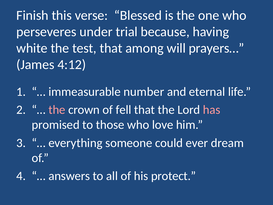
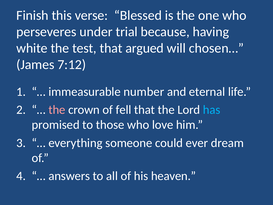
among: among -> argued
prayers…: prayers… -> chosen…
4:12: 4:12 -> 7:12
has colour: pink -> light blue
protect: protect -> heaven
